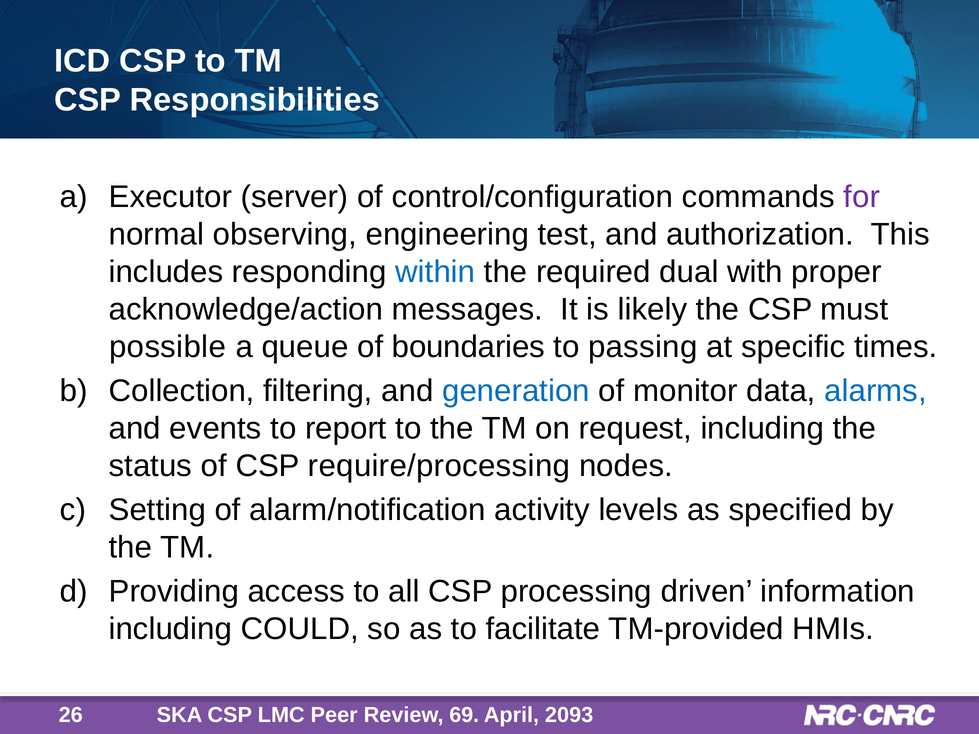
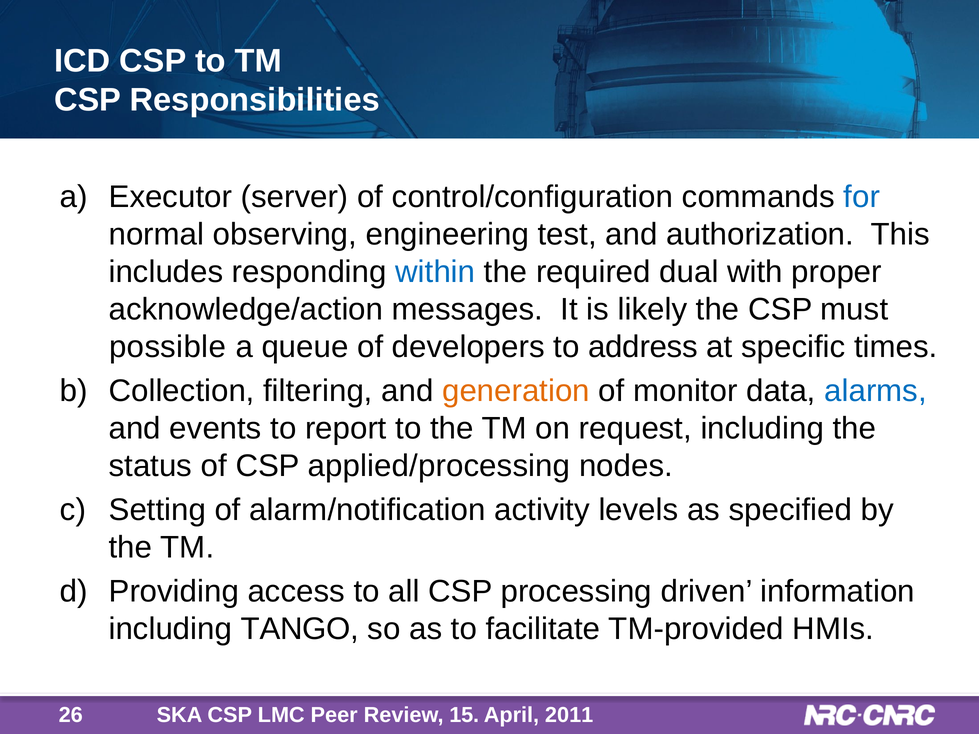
for colour: purple -> blue
boundaries: boundaries -> developers
passing: passing -> address
generation colour: blue -> orange
require/processing: require/processing -> applied/processing
COULD: COULD -> TANGO
69: 69 -> 15
2093: 2093 -> 2011
